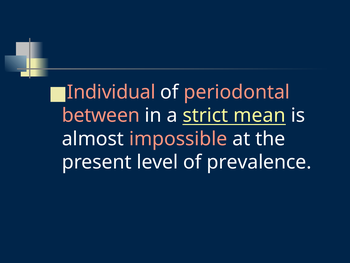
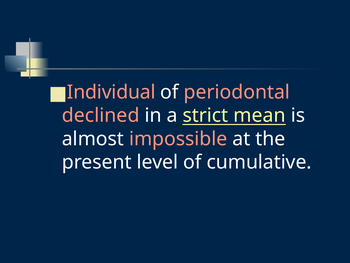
between: between -> declined
prevalence: prevalence -> cumulative
